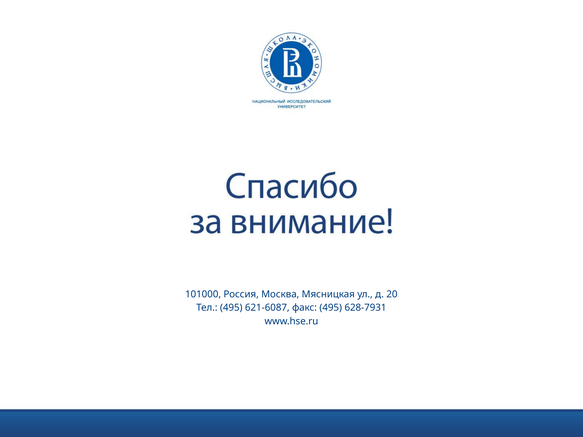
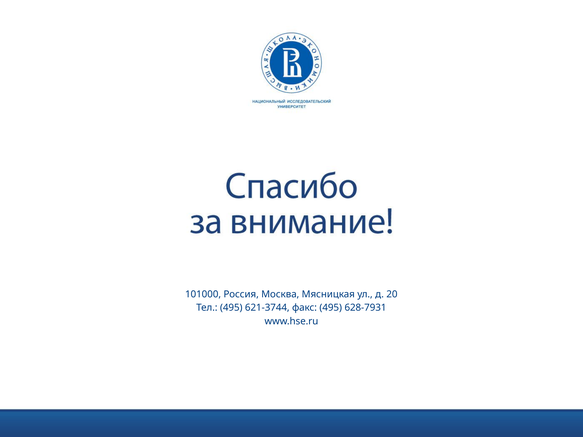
621-6087: 621-6087 -> 621-3744
